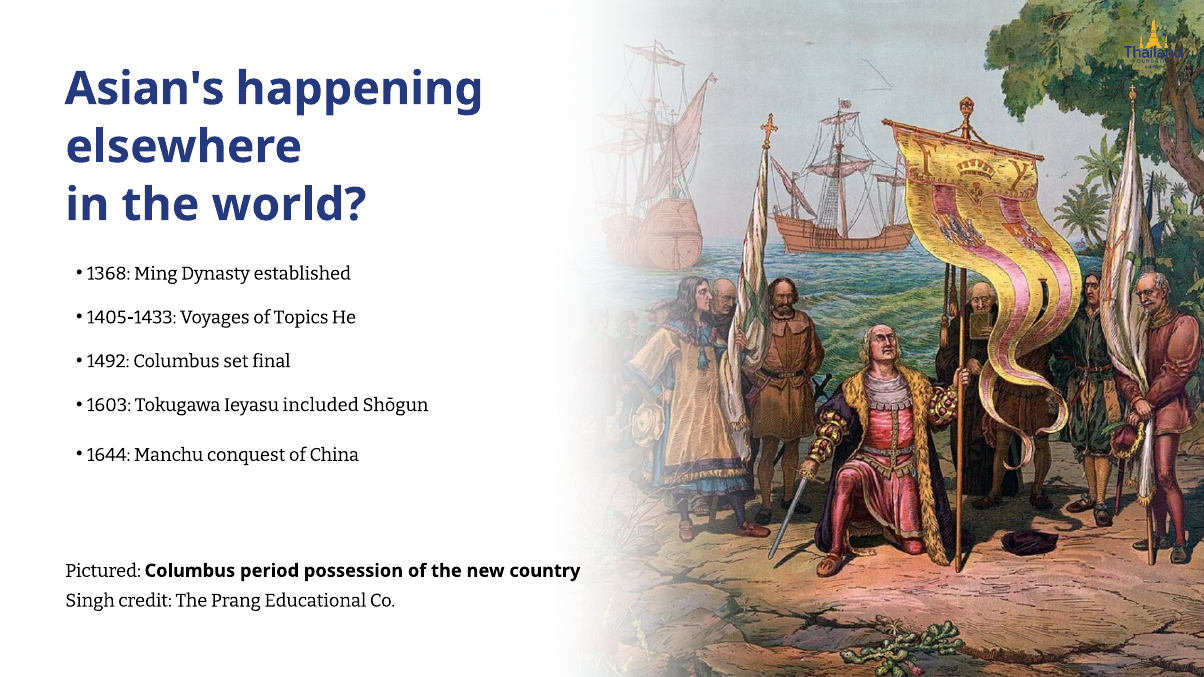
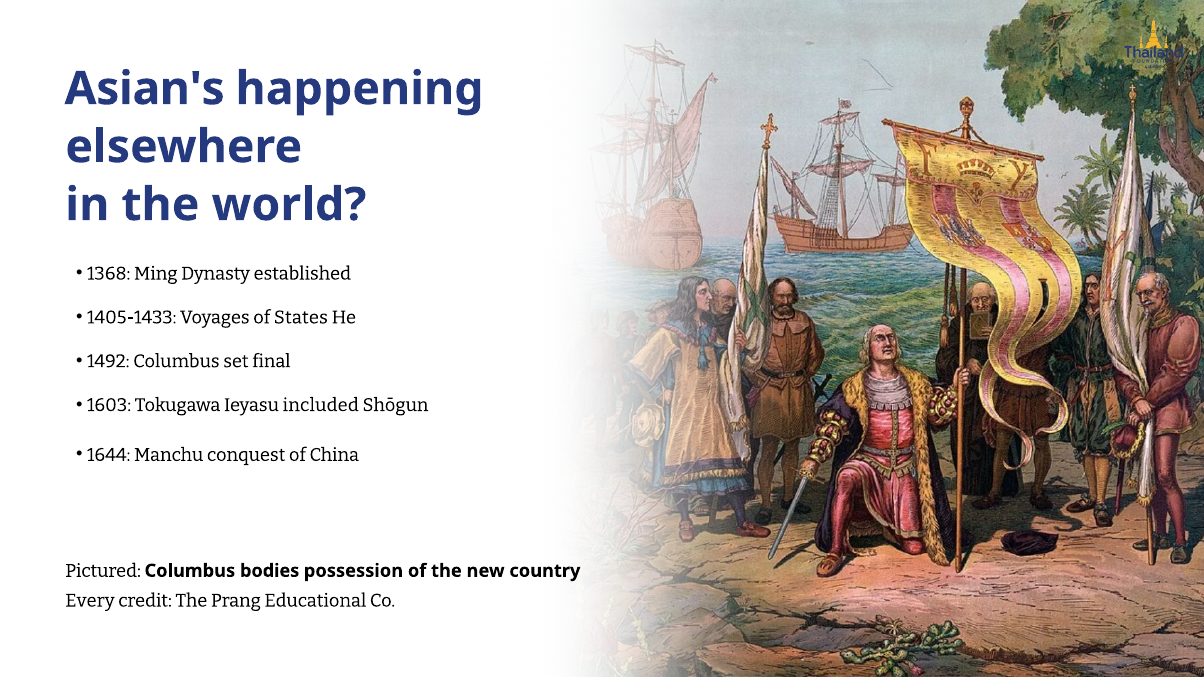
Topics: Topics -> States
period: period -> bodies
Singh: Singh -> Every
